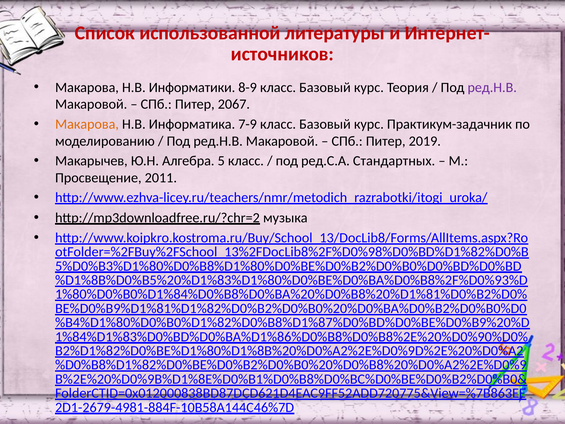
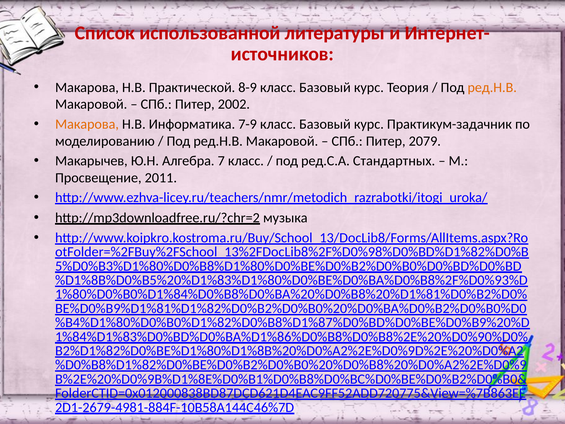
Информатики: Информатики -> Практической
ред.Н.В at (492, 87) colour: purple -> orange
2067: 2067 -> 2002
2019: 2019 -> 2079
5: 5 -> 7
